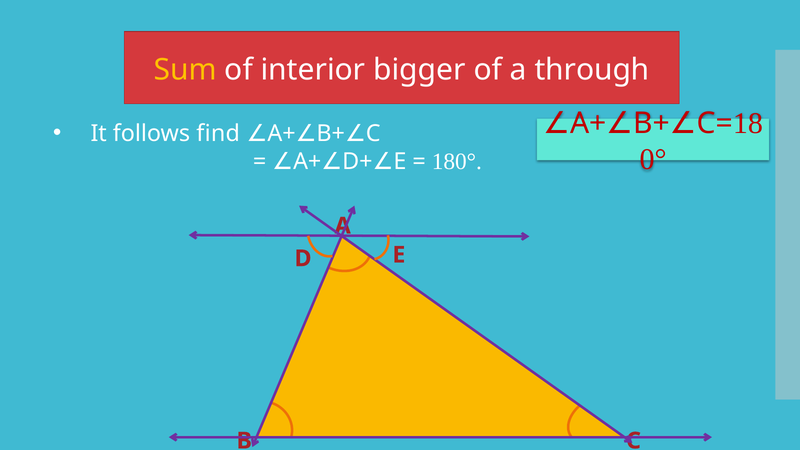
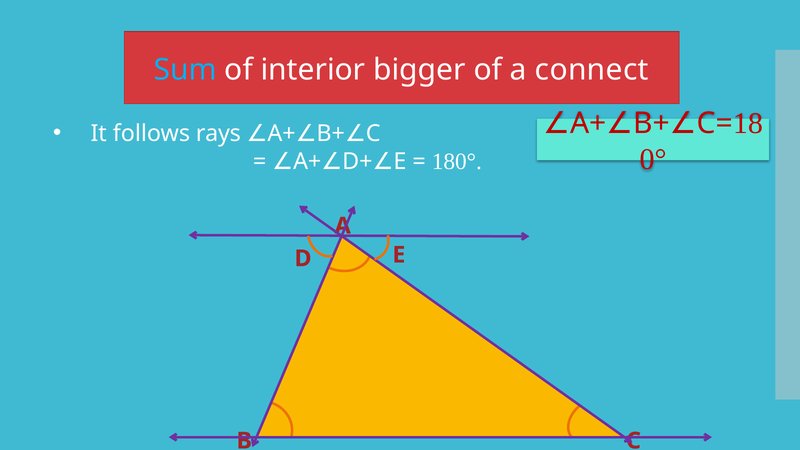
Sum colour: yellow -> light blue
through: through -> connect
find: find -> rays
